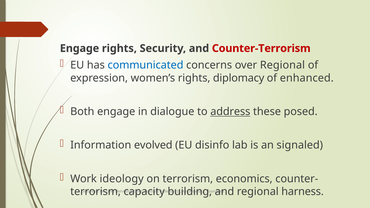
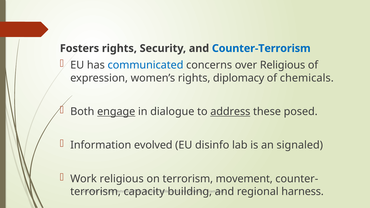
Engage at (80, 48): Engage -> Fosters
Counter-Terrorism colour: red -> blue
over Regional: Regional -> Religious
enhanced: enhanced -> chemicals
engage at (116, 112) underline: none -> present
Work ideology: ideology -> religious
economics: economics -> movement
